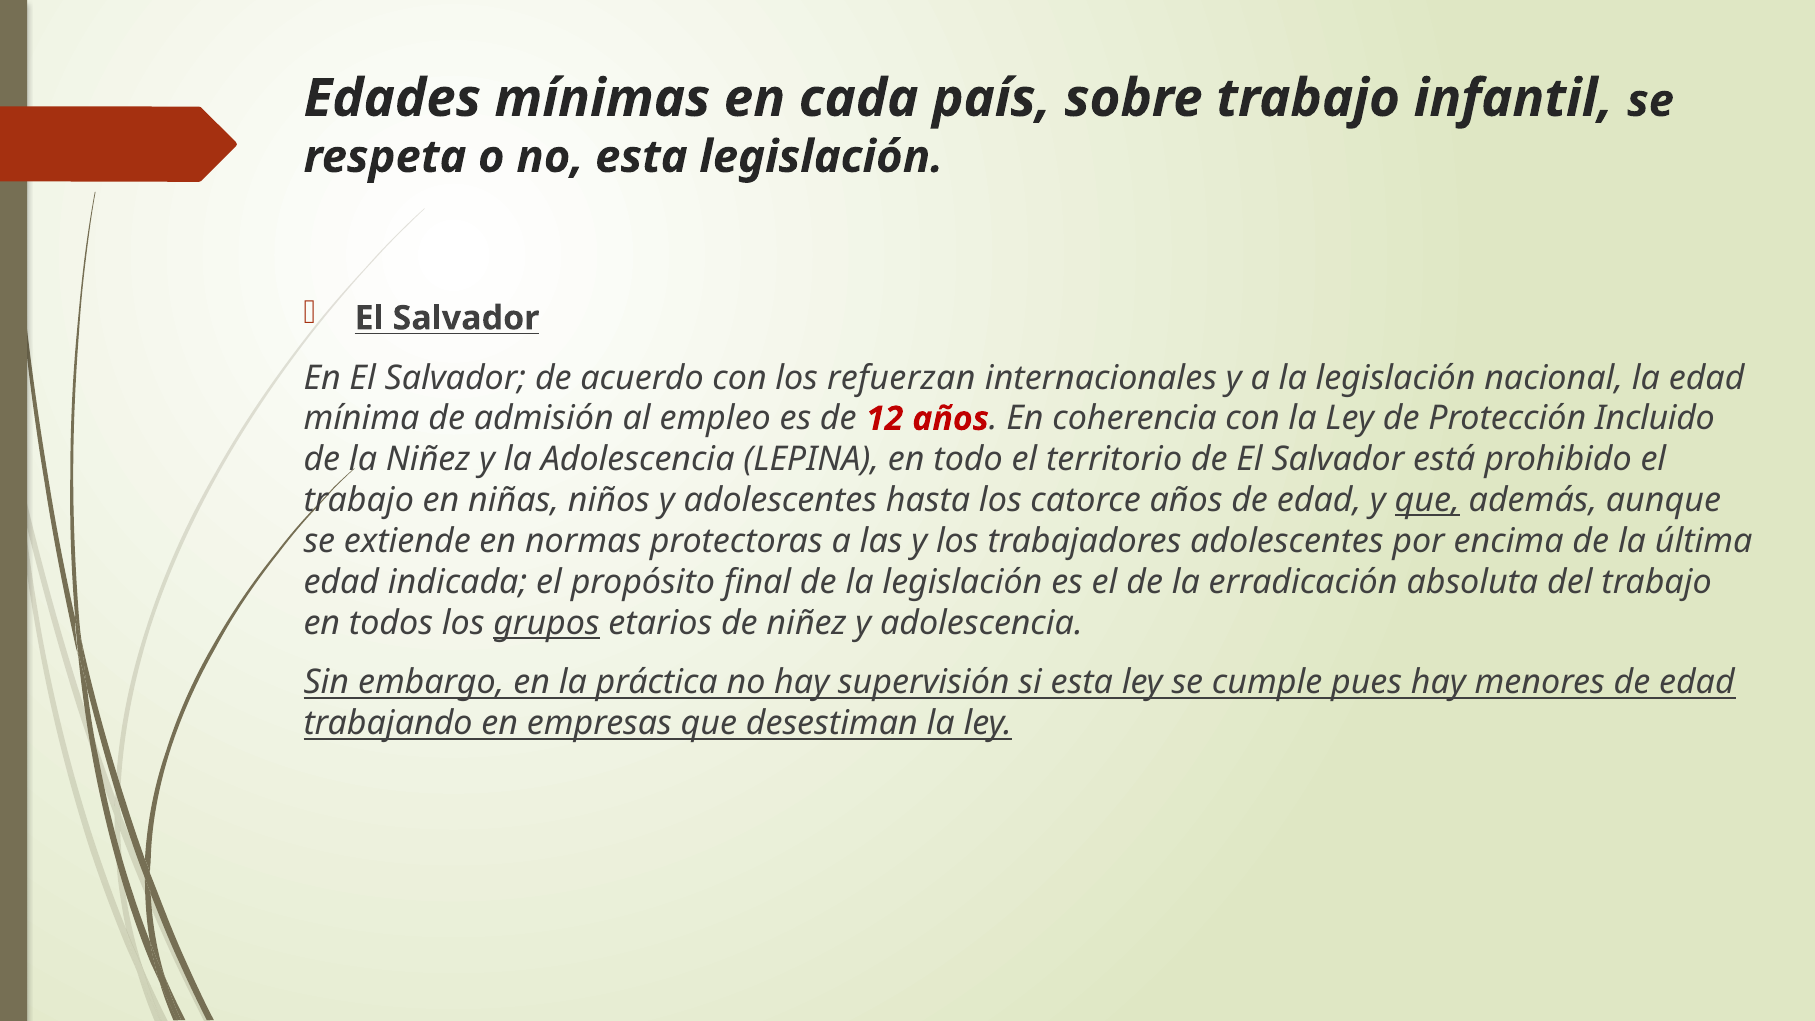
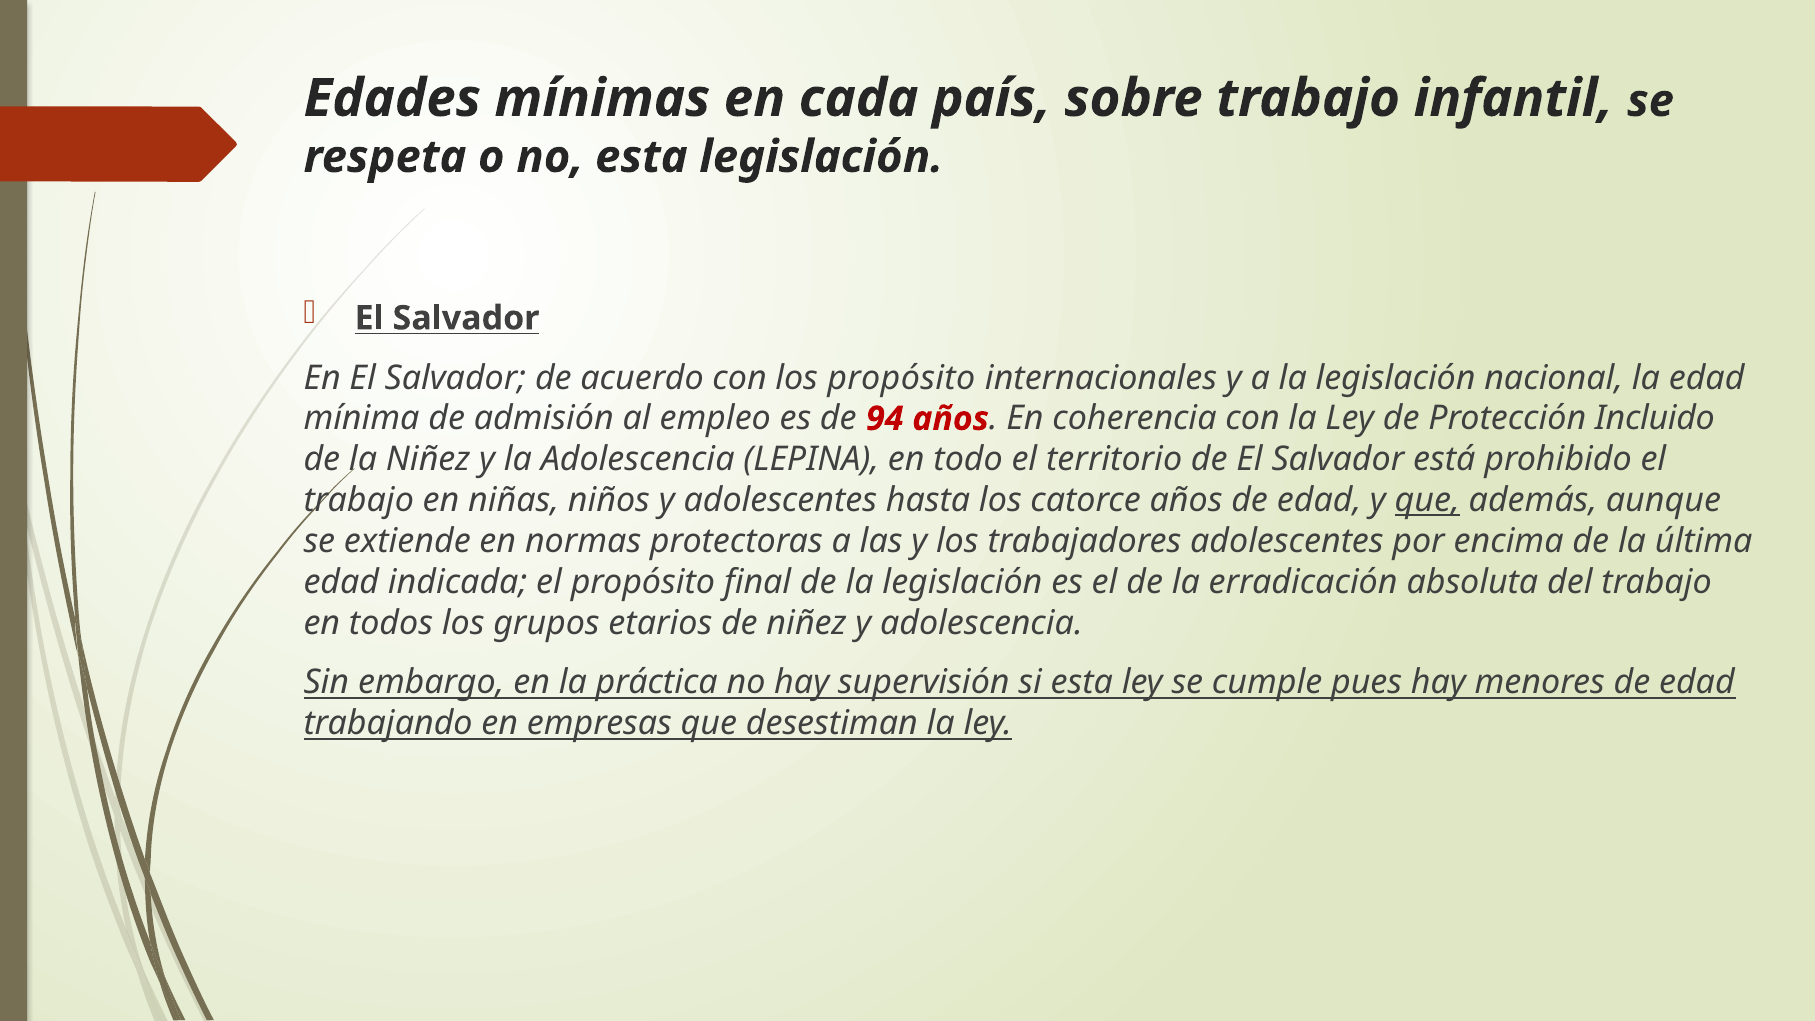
los refuerzan: refuerzan -> propósito
12: 12 -> 94
grupos underline: present -> none
